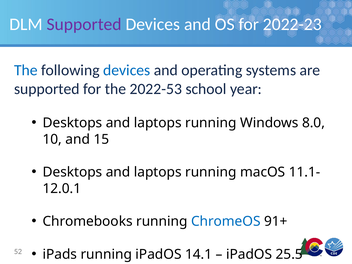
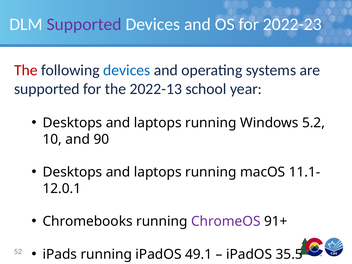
The at (26, 70) colour: blue -> red
2022-53: 2022-53 -> 2022-13
8.0: 8.0 -> 5.2
15: 15 -> 90
ChromeOS colour: blue -> purple
14.1: 14.1 -> 49.1
25.5: 25.5 -> 35.5
